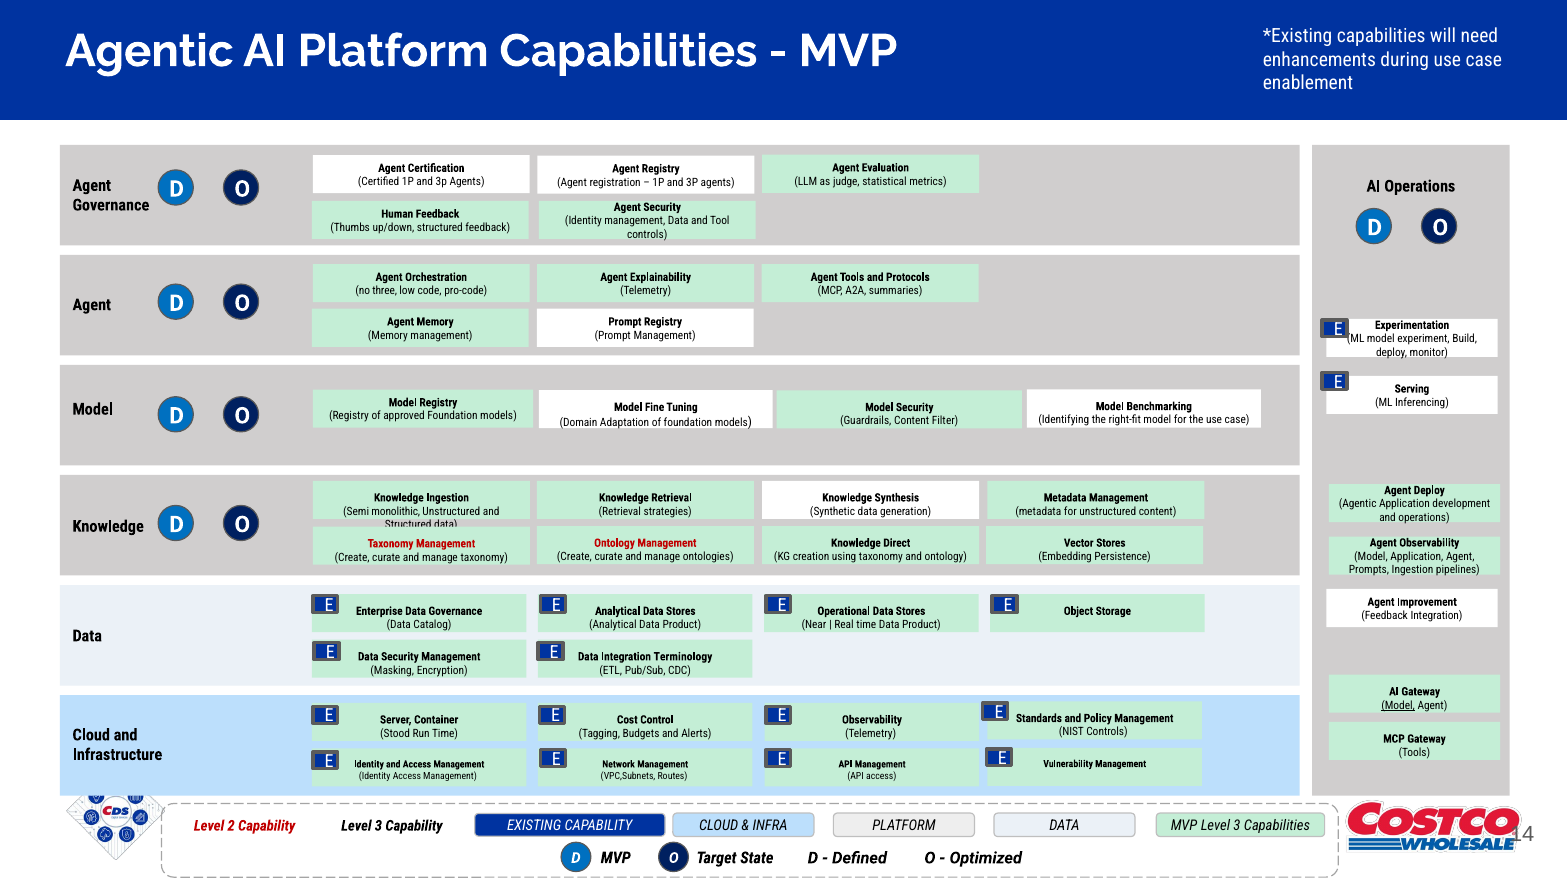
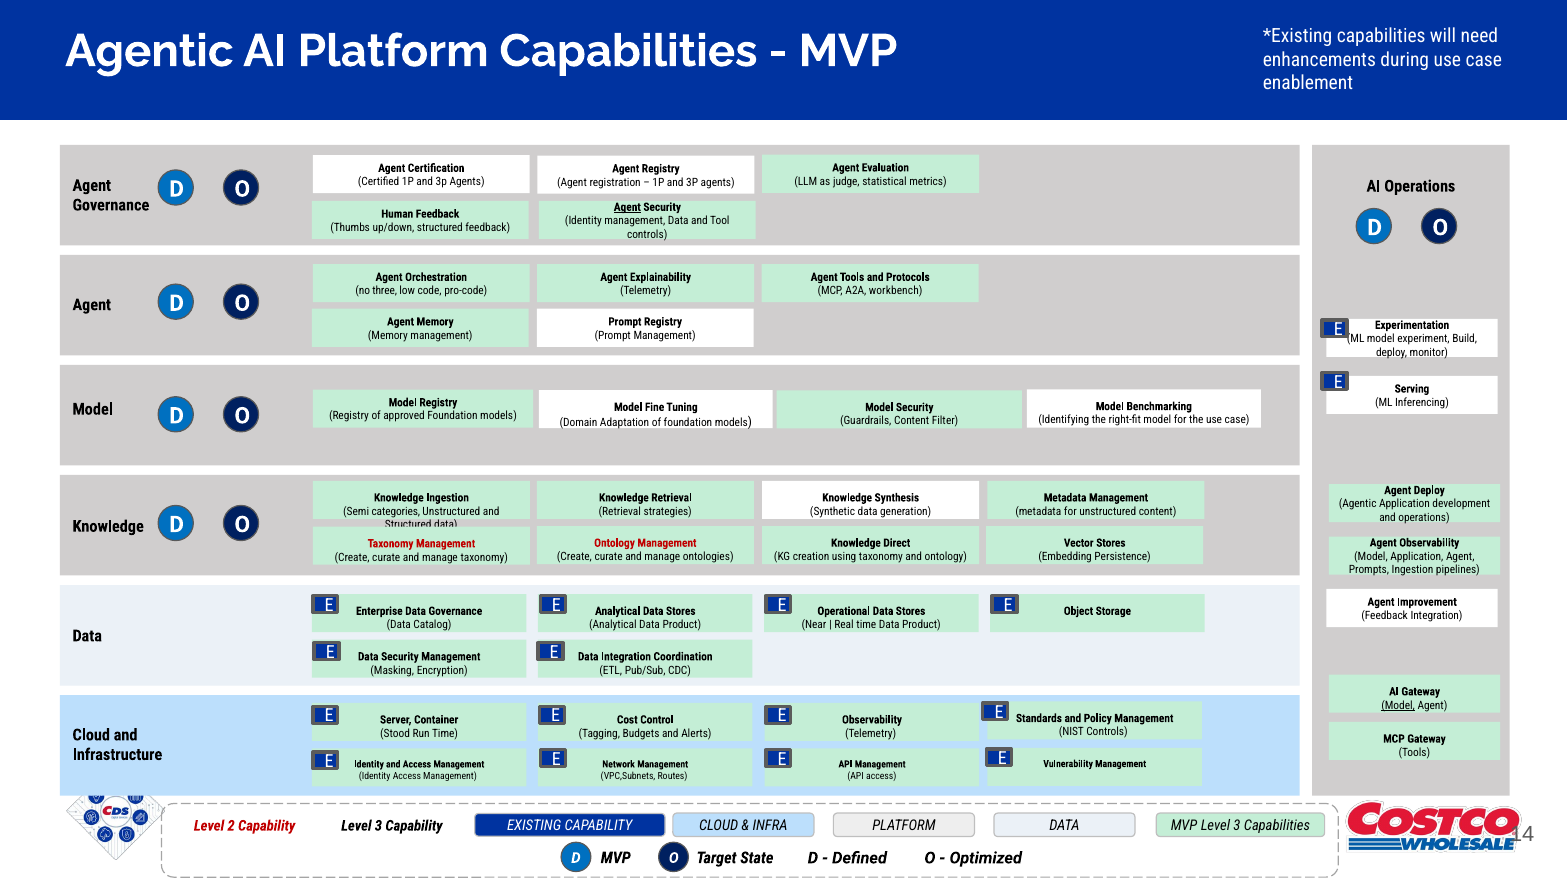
Agent at (627, 207) underline: none -> present
summaries: summaries -> workbench
monolithic: monolithic -> categories
Terminology: Terminology -> Coordination
